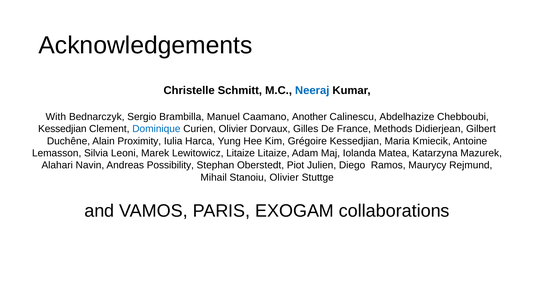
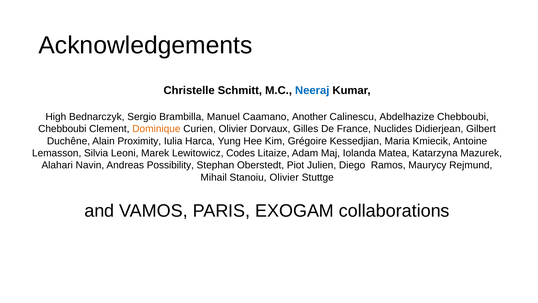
With: With -> High
Kessedjian at (62, 129): Kessedjian -> Chebboubi
Dominique colour: blue -> orange
Methods: Methods -> Nuclides
Lewitowicz Litaize: Litaize -> Codes
